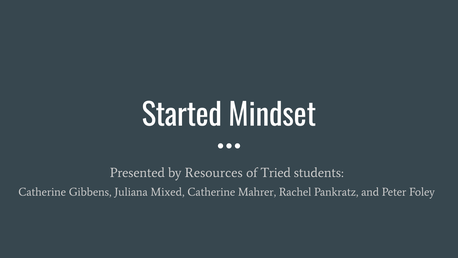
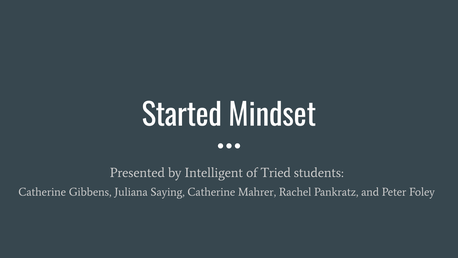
Resources: Resources -> Intelligent
Mixed: Mixed -> Saying
